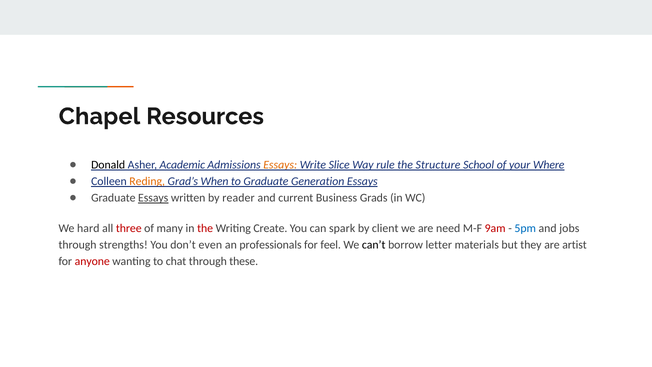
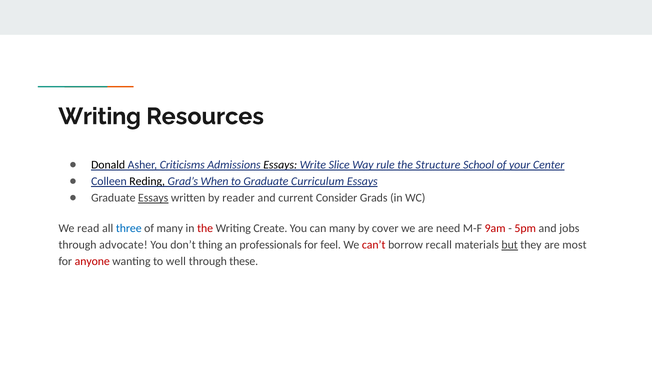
Chapel at (99, 116): Chapel -> Writing
Academic: Academic -> Criticisms
Essays at (280, 165) colour: orange -> black
Where: Where -> Center
Reding colour: orange -> black
Generation: Generation -> Curriculum
Business: Business -> Consider
hard: hard -> read
three colour: red -> blue
can spark: spark -> many
client: client -> cover
5pm colour: blue -> red
strengths: strengths -> advocate
even: even -> thing
can’t colour: black -> red
letter: letter -> recall
but underline: none -> present
artist: artist -> most
chat: chat -> well
